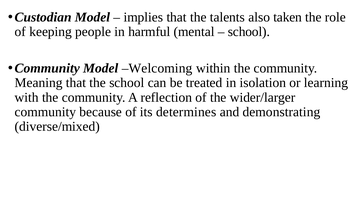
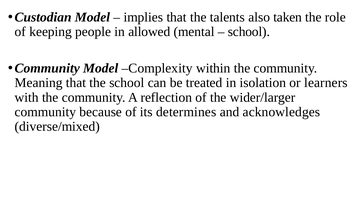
harmful: harmful -> allowed
Welcoming: Welcoming -> Complexity
learning: learning -> learners
demonstrating: demonstrating -> acknowledges
